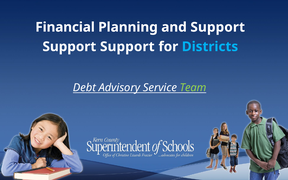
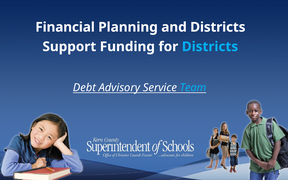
and Support: Support -> Districts
Support at (127, 47): Support -> Funding
Team colour: light green -> light blue
